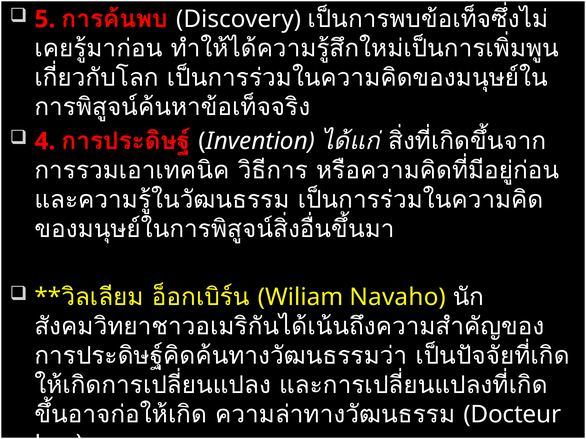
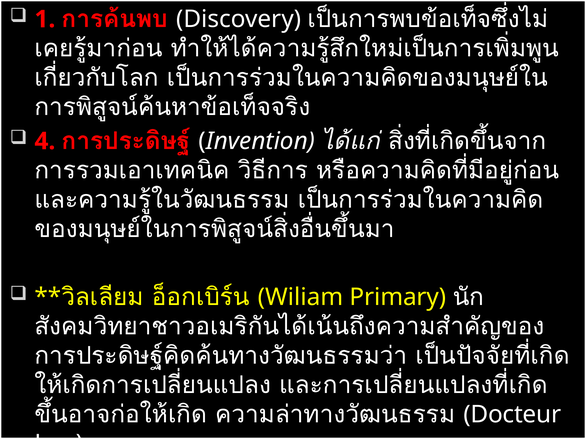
5: 5 -> 1
Navaho: Navaho -> Primary
